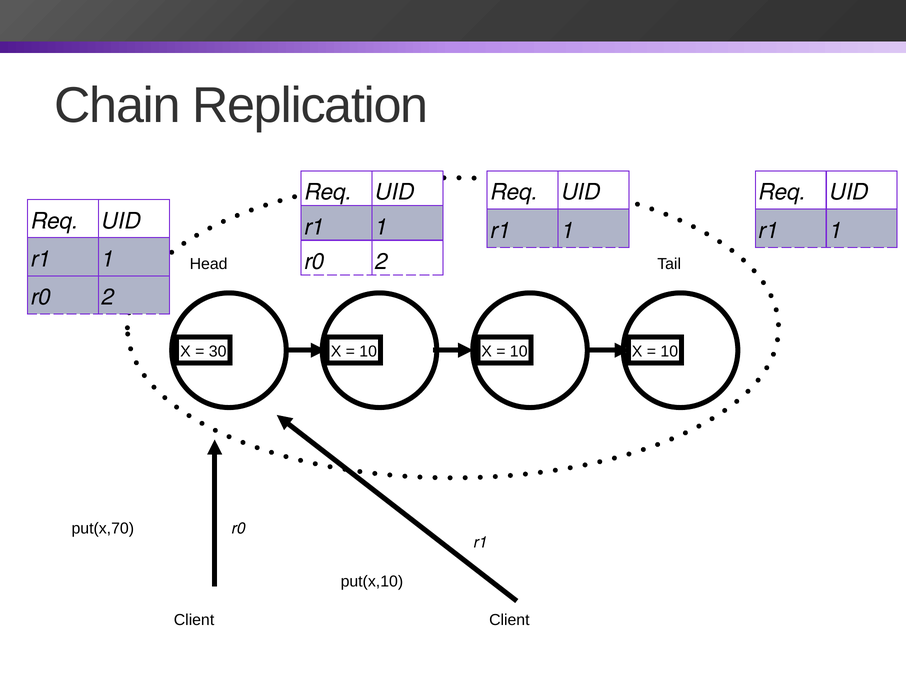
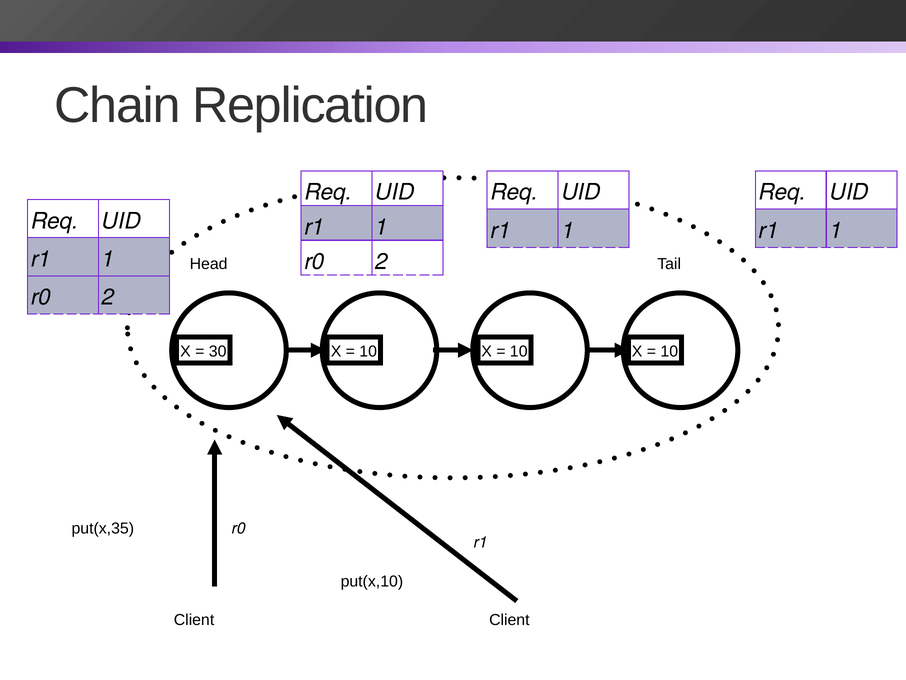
put(x,70: put(x,70 -> put(x,35
